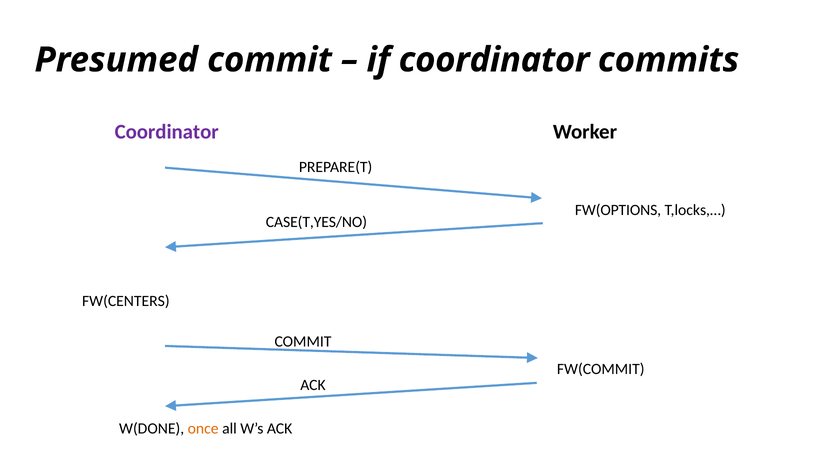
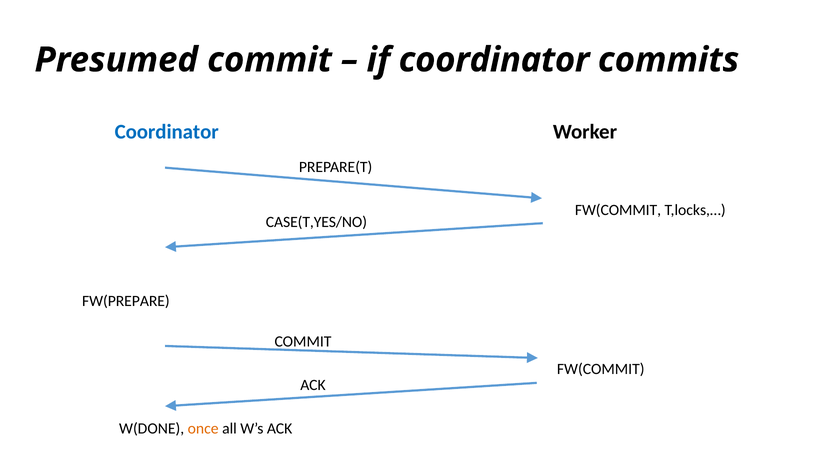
Coordinator at (167, 132) colour: purple -> blue
FW(OPTIONS at (618, 210): FW(OPTIONS -> FW(COMMIT
FW(CENTERS: FW(CENTERS -> FW(PREPARE
